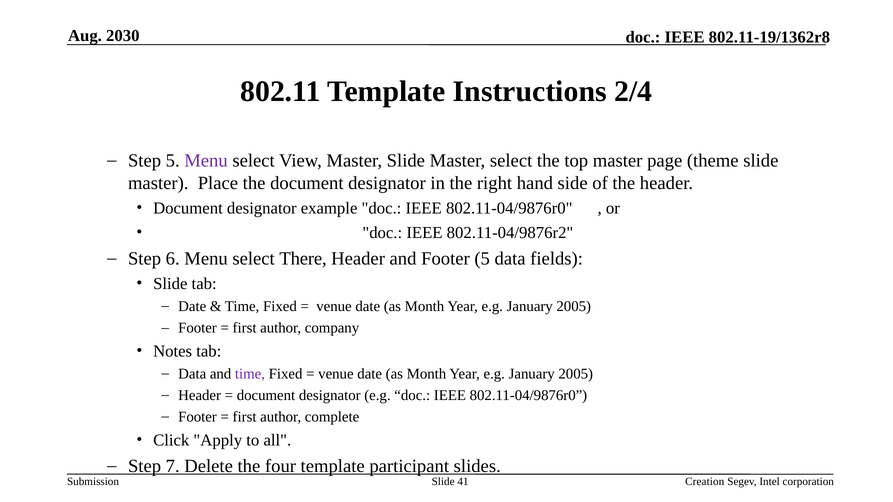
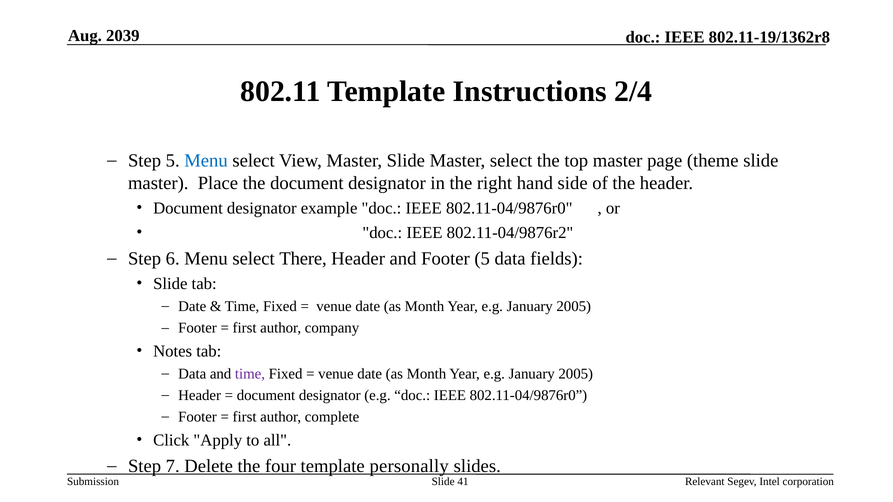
2030: 2030 -> 2039
Menu at (206, 161) colour: purple -> blue
participant: participant -> personally
Creation: Creation -> Relevant
